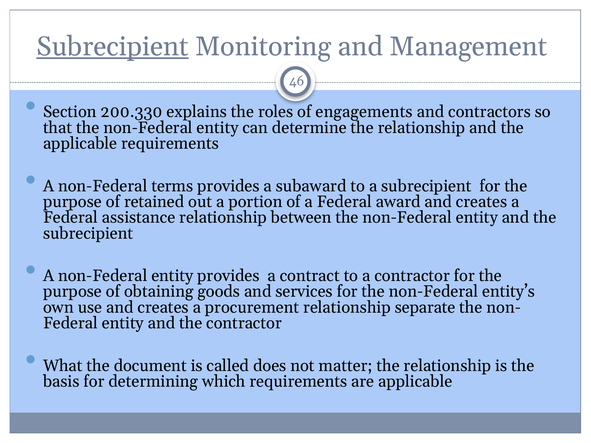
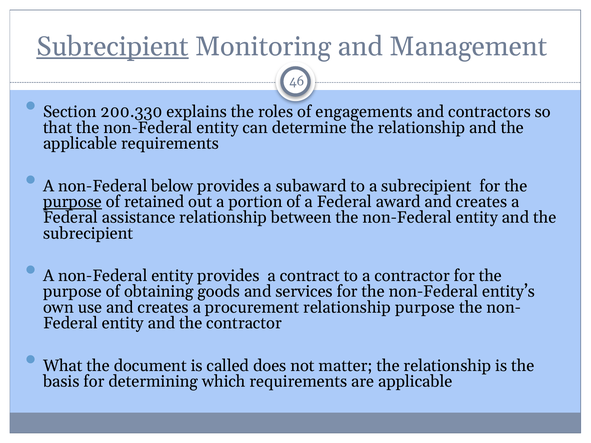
terms: terms -> below
purpose at (72, 202) underline: none -> present
relationship separate: separate -> purpose
